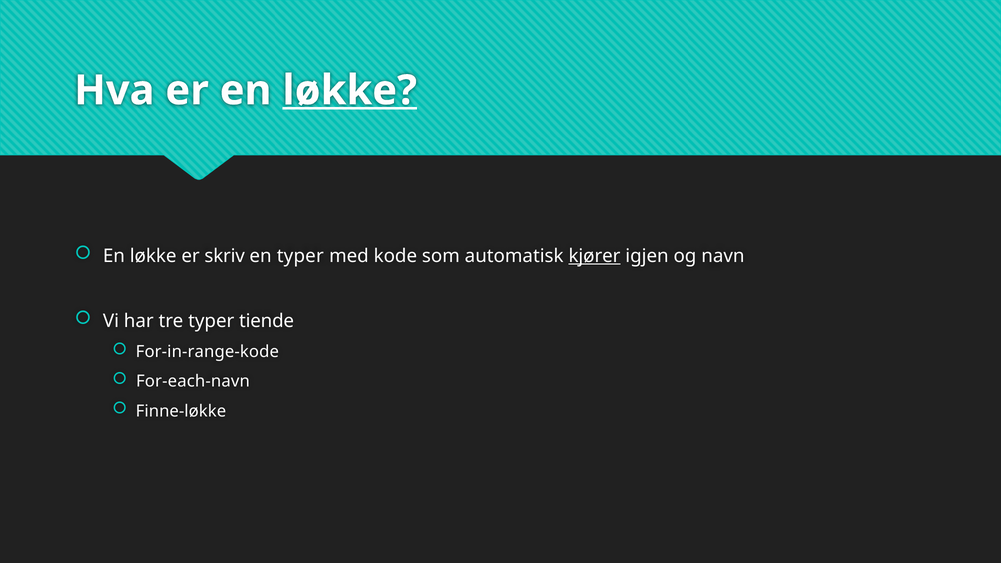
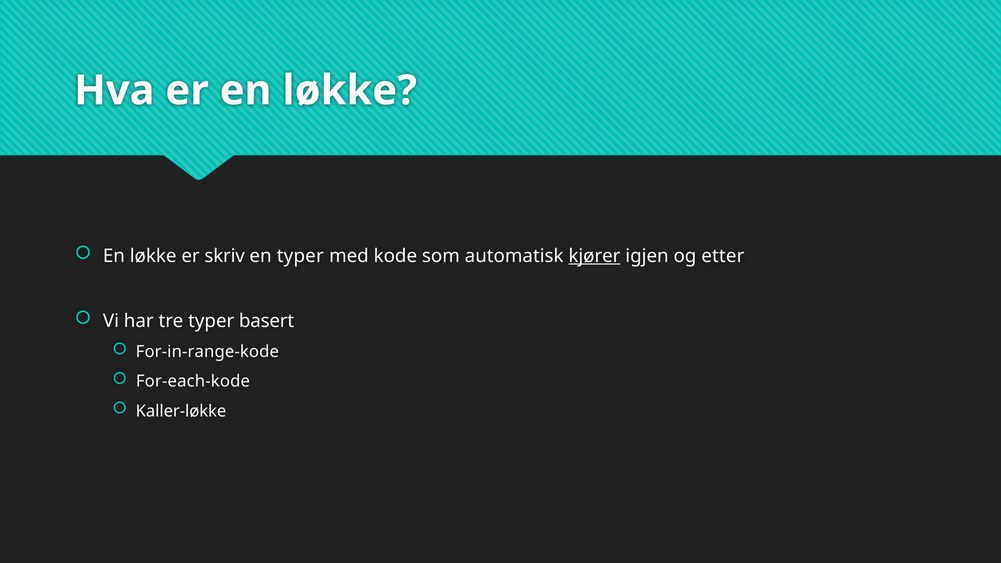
løkke at (350, 91) underline: present -> none
navn: navn -> etter
tiende: tiende -> basert
For-each-navn: For-each-navn -> For-each-kode
Finne-løkke: Finne-løkke -> Kaller-løkke
